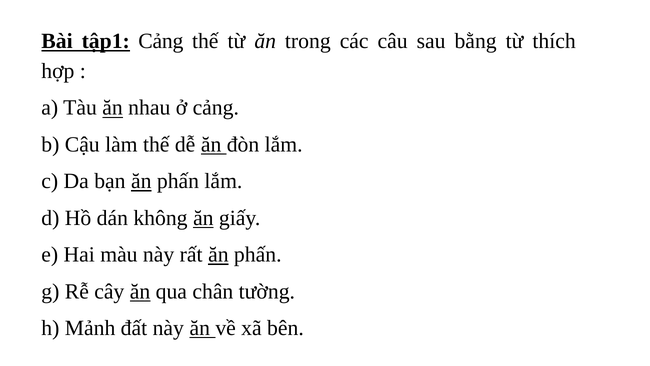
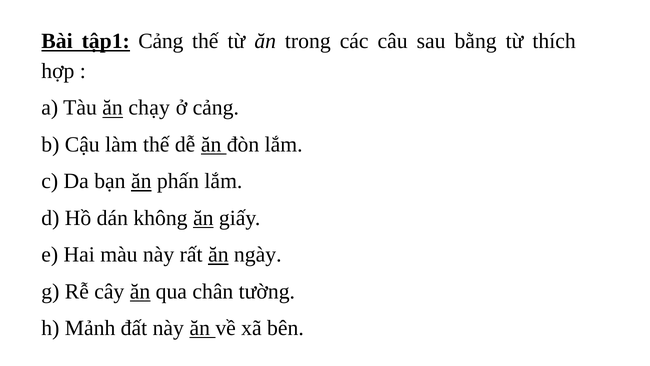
nhau: nhau -> chạy
rất ăn phấn: phấn -> ngày
